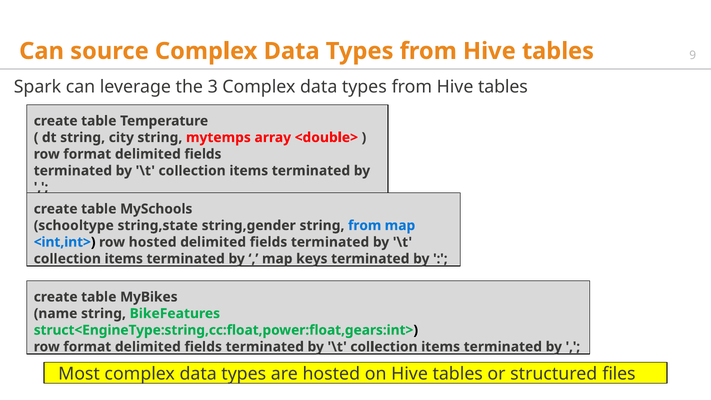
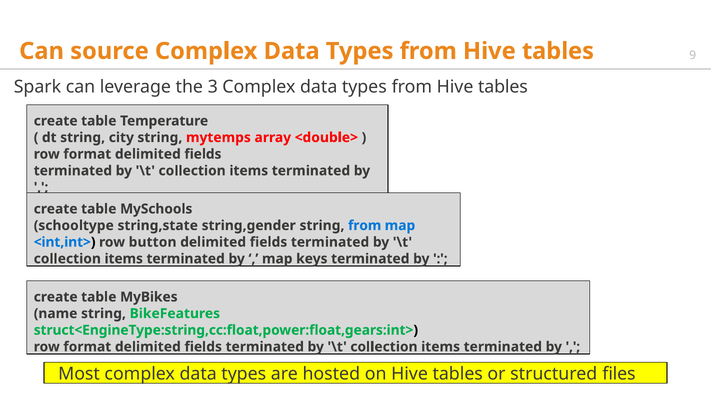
row hosted: hosted -> button
